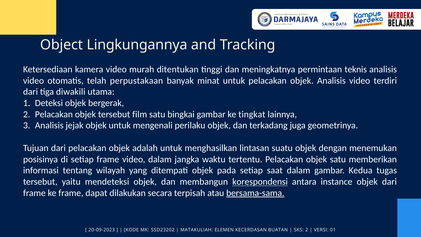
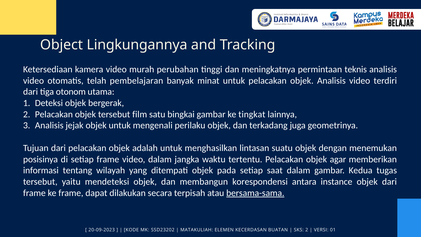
ditentukan: ditentukan -> perubahan
perpustakaan: perpustakaan -> pembelajaran
diwakili: diwakili -> otonom
objek satu: satu -> agar
korespondensi underline: present -> none
